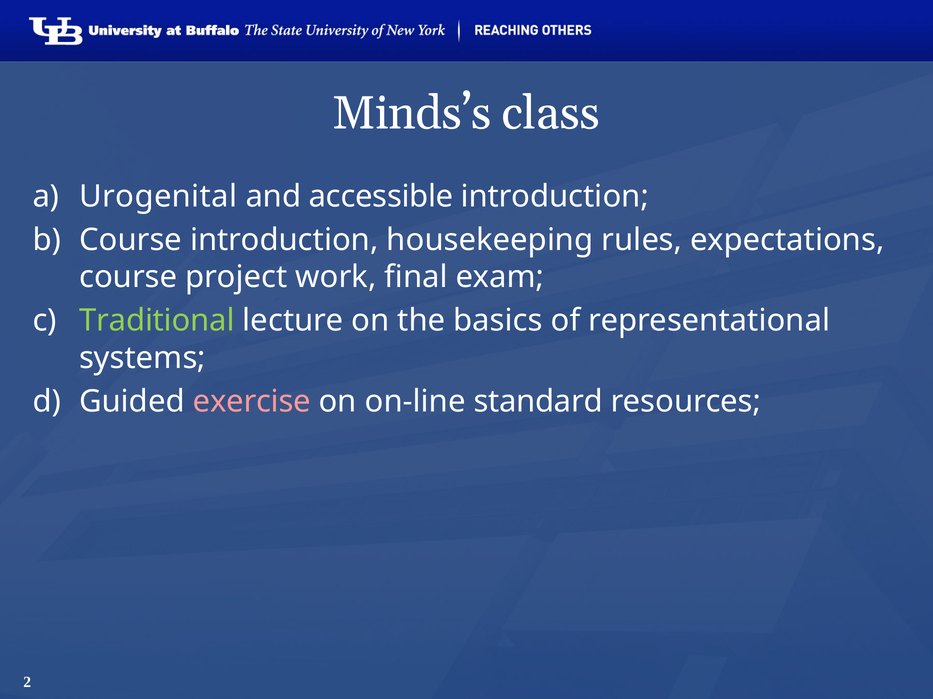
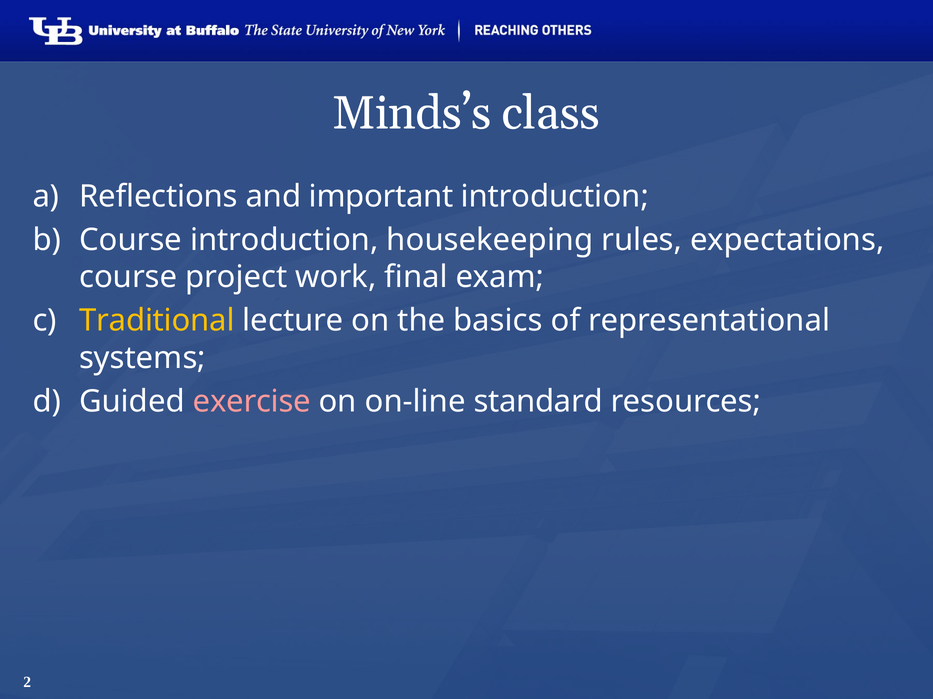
Urogenital: Urogenital -> Reflections
accessible: accessible -> important
Traditional colour: light green -> yellow
